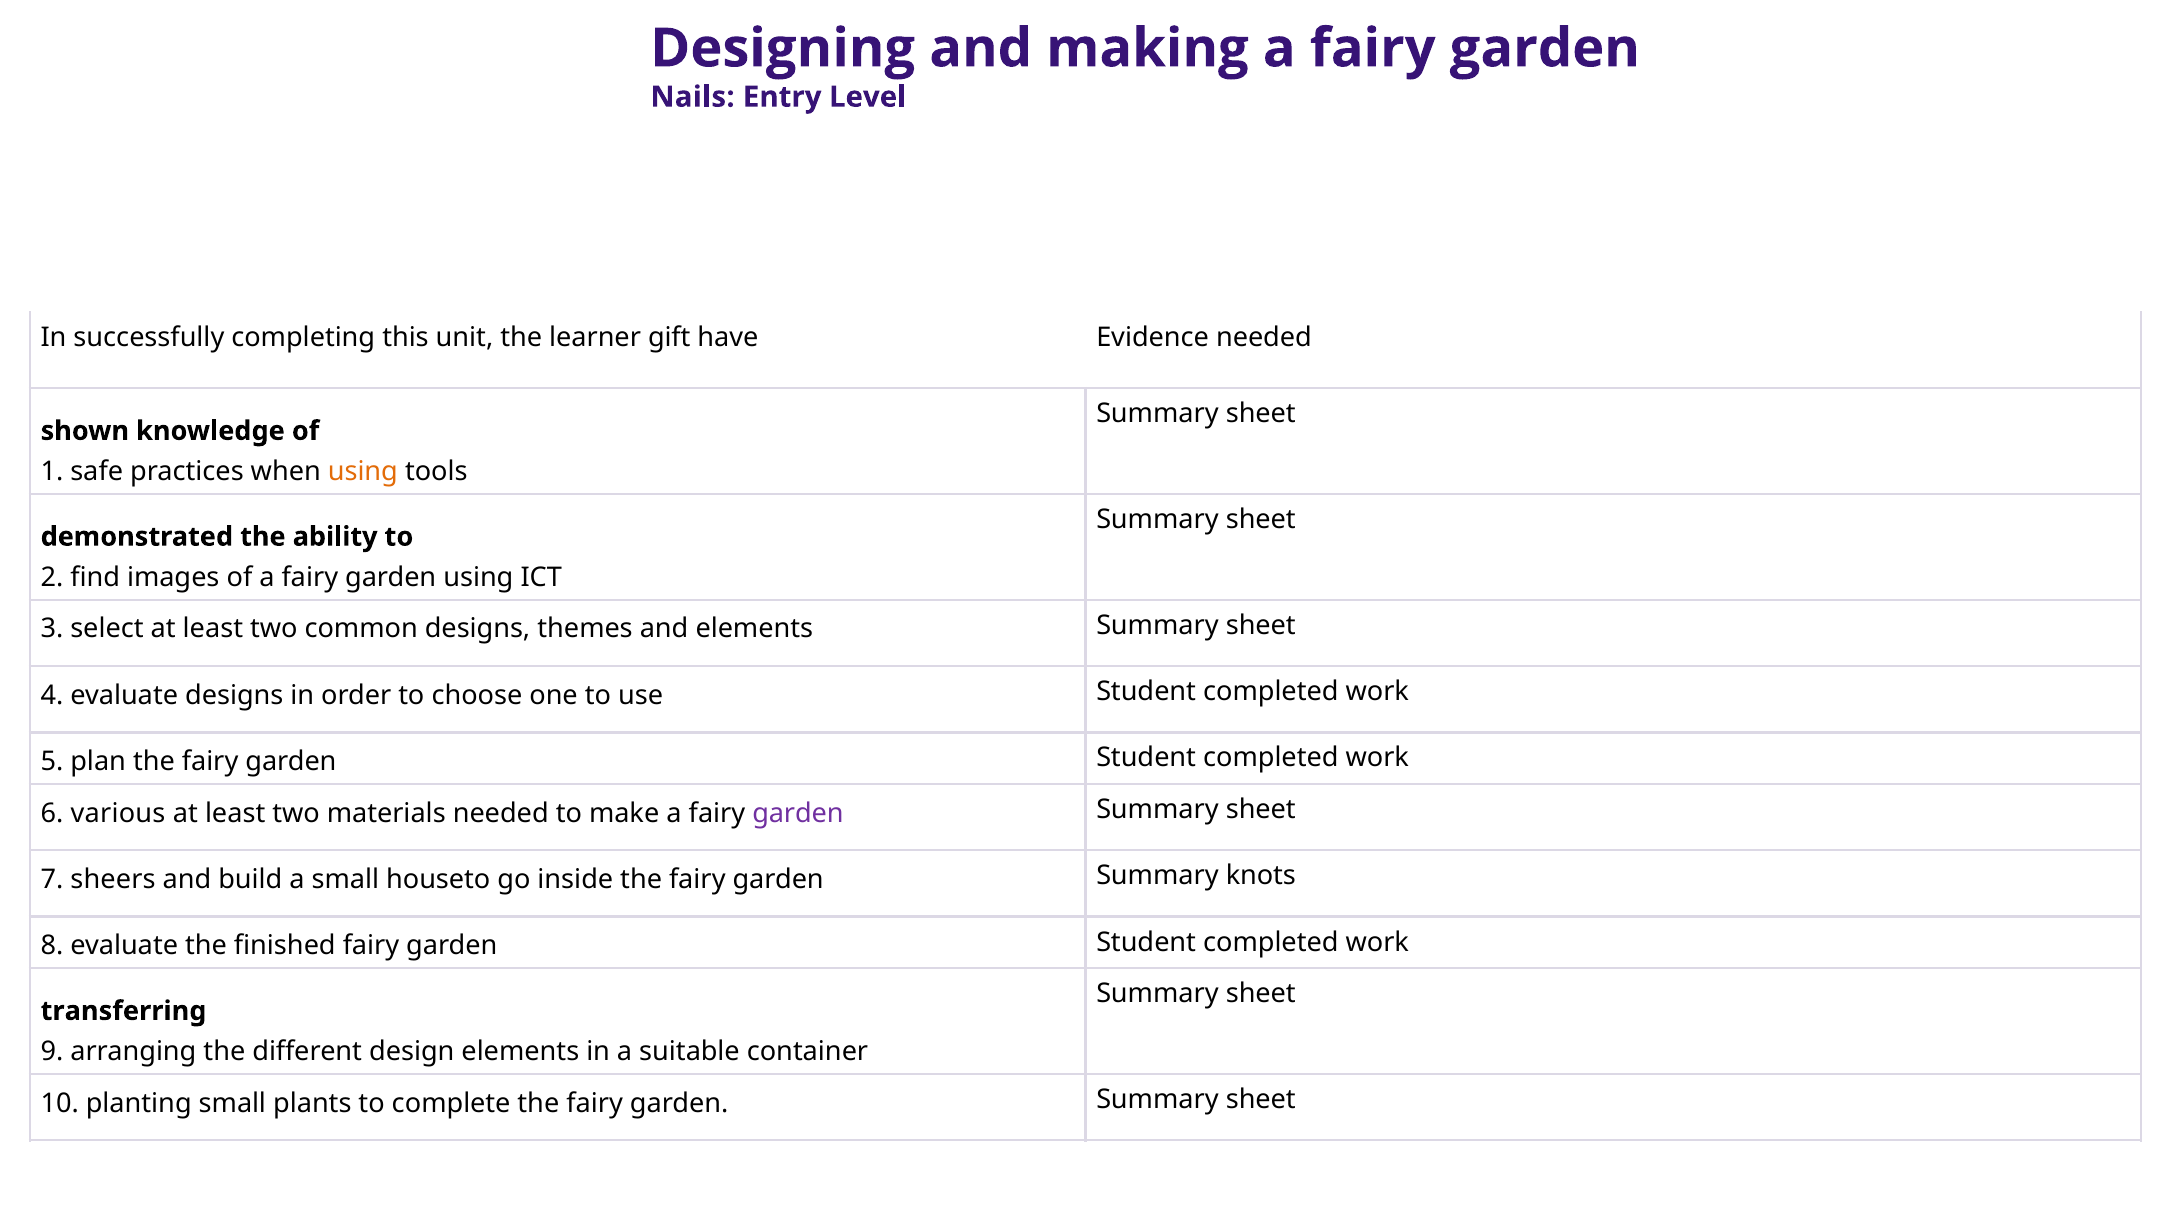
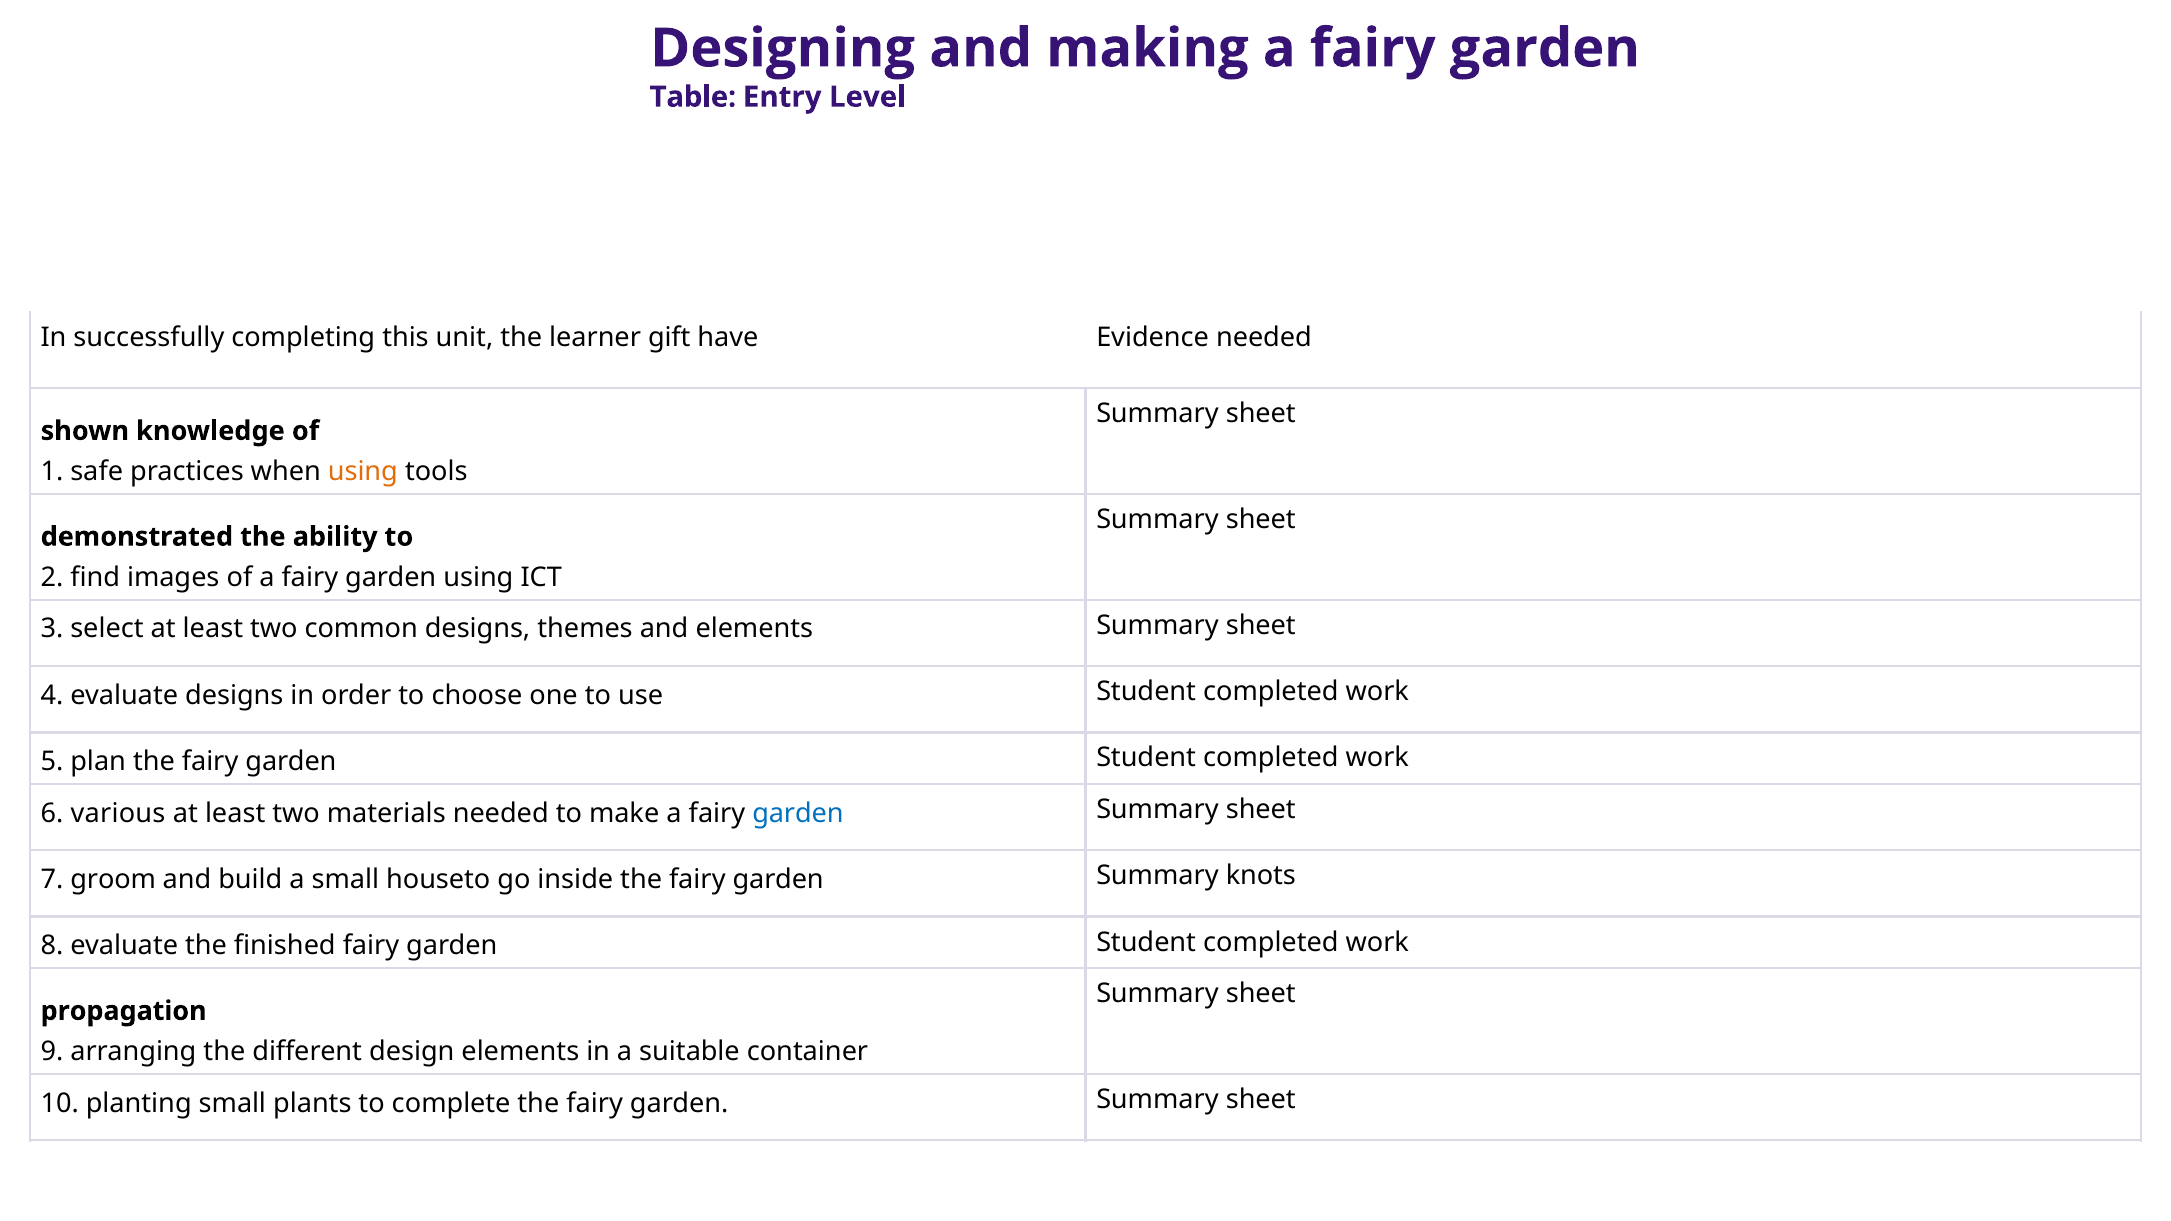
Nails: Nails -> Table
garden at (798, 813) colour: purple -> blue
sheers: sheers -> groom
transferring: transferring -> propagation
